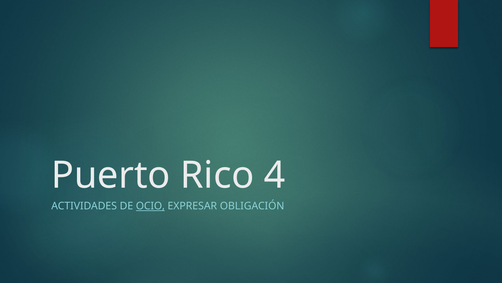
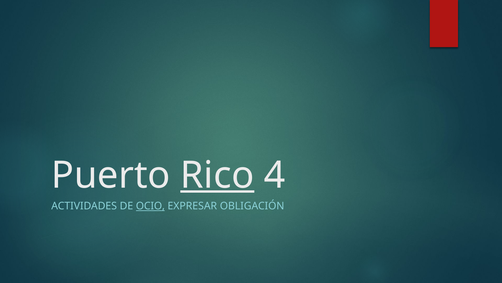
Rico underline: none -> present
